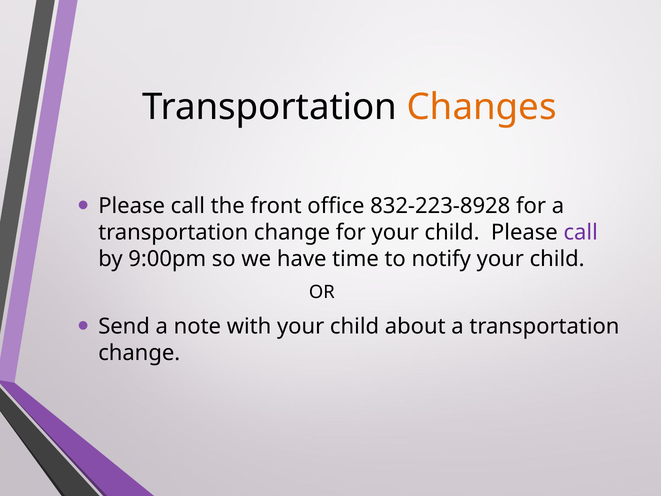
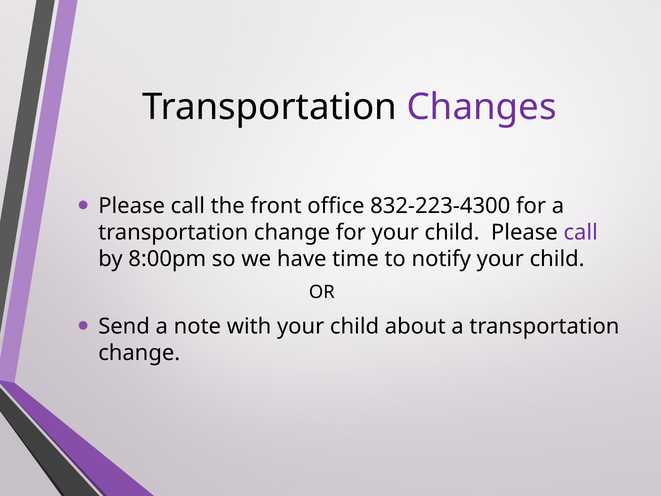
Changes colour: orange -> purple
832-223-8928: 832-223-8928 -> 832-223-4300
9:00pm: 9:00pm -> 8:00pm
